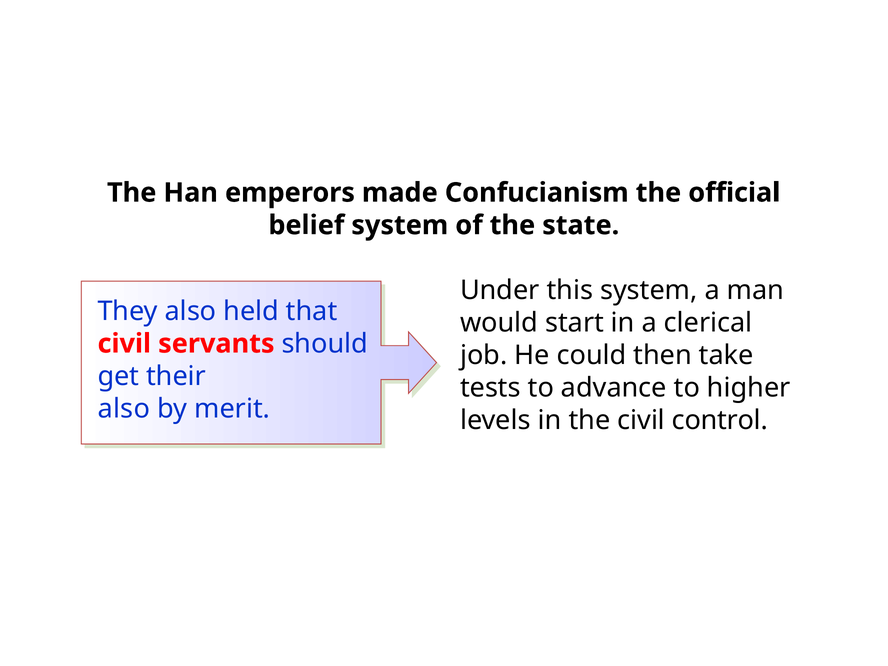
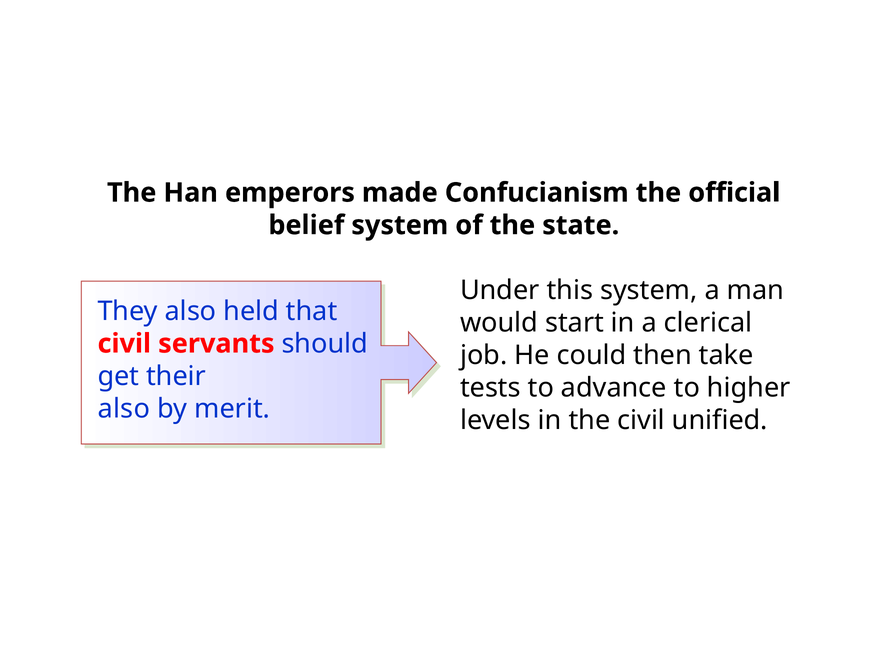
control: control -> unified
